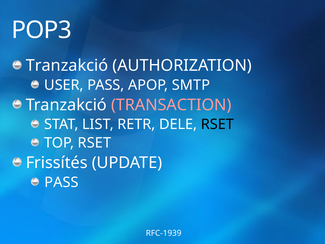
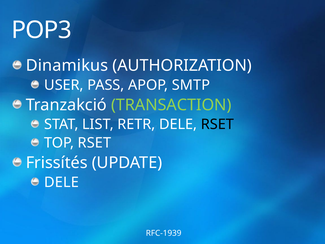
Tranzakció at (67, 65): Tranzakció -> Dinamikus
TRANSACTION colour: pink -> light green
PASS at (62, 182): PASS -> DELE
